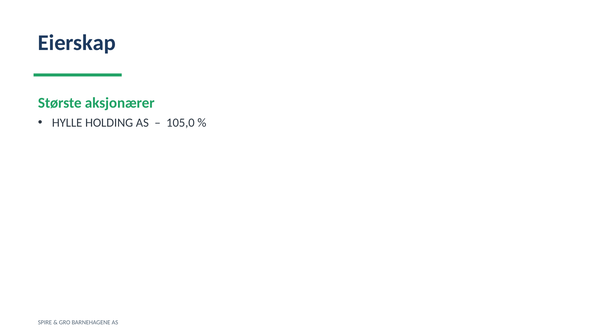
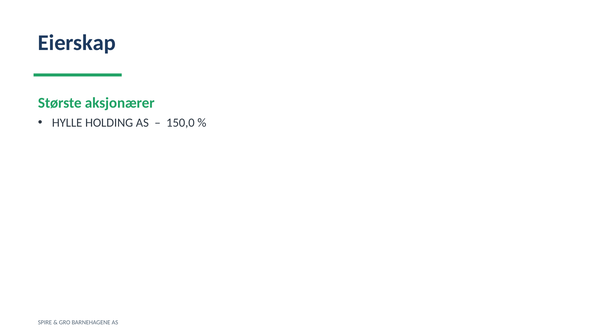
105,0: 105,0 -> 150,0
